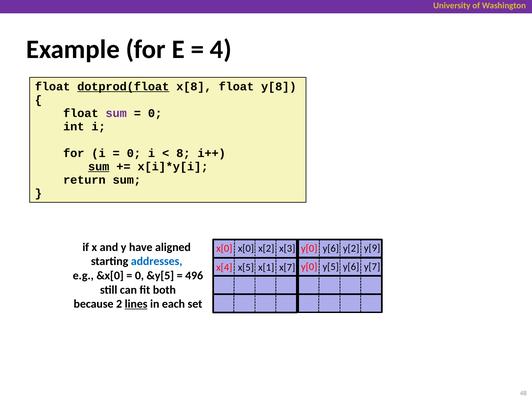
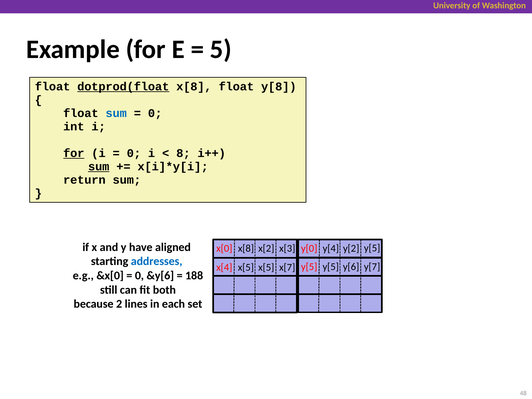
4: 4 -> 5
sum at (116, 113) colour: purple -> blue
for at (74, 153) underline: none -> present
x[0 x[0: x[0 -> x[8
y[0 y[6: y[6 -> y[4
y[2 y[9: y[9 -> y[5
x[5 x[1: x[1 -> x[5
x[7 y[0: y[0 -> y[5
&y[5: &y[5 -> &y[6
496: 496 -> 188
lines underline: present -> none
